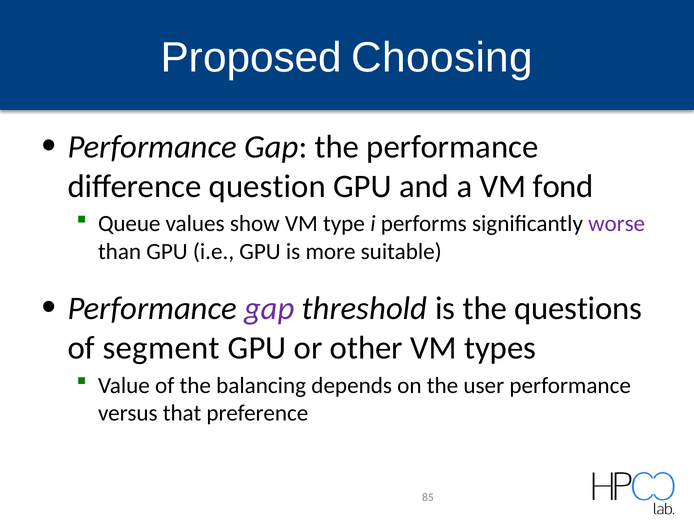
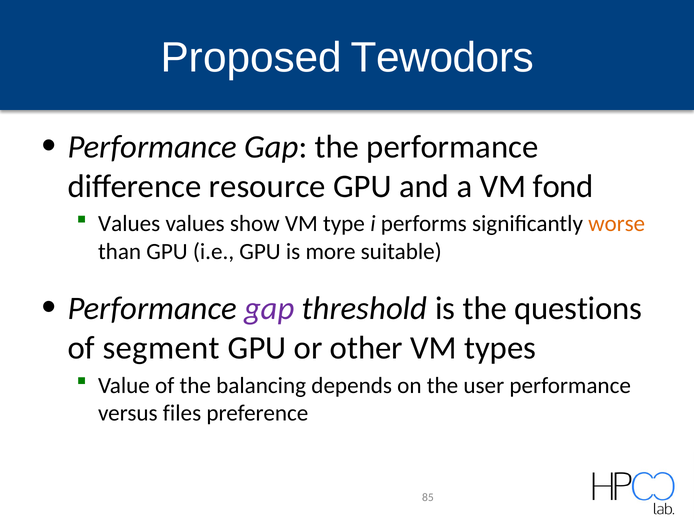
Choosing: Choosing -> Tewodors
question: question -> resource
Queue at (129, 224): Queue -> Values
worse colour: purple -> orange
that: that -> files
